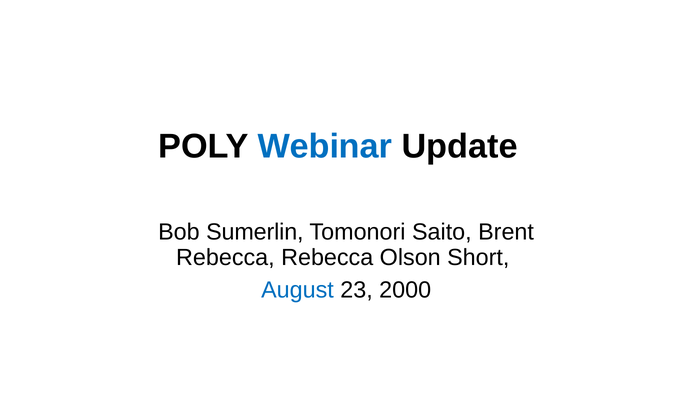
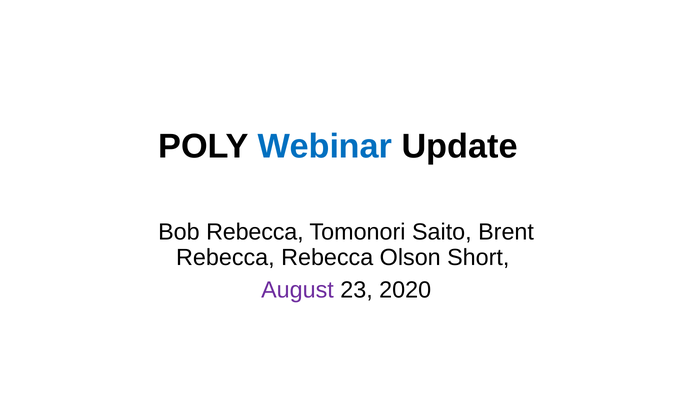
Bob Sumerlin: Sumerlin -> Rebecca
August colour: blue -> purple
2000: 2000 -> 2020
